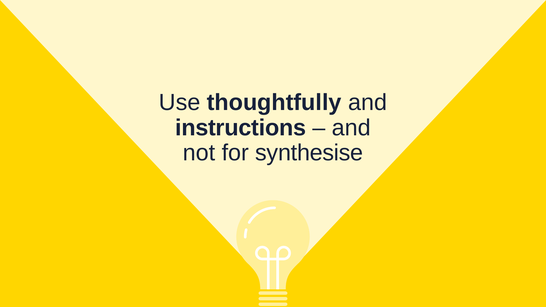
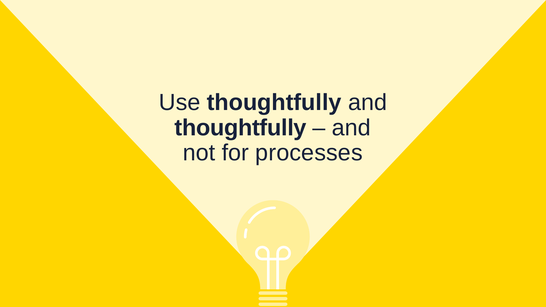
instructions at (241, 128): instructions -> thoughtfully
synthesise: synthesise -> processes
